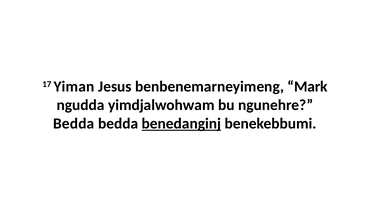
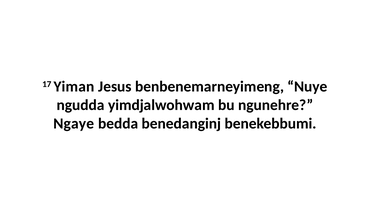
Mark: Mark -> Nuye
Bedda at (74, 124): Bedda -> Ngaye
benedanginj underline: present -> none
